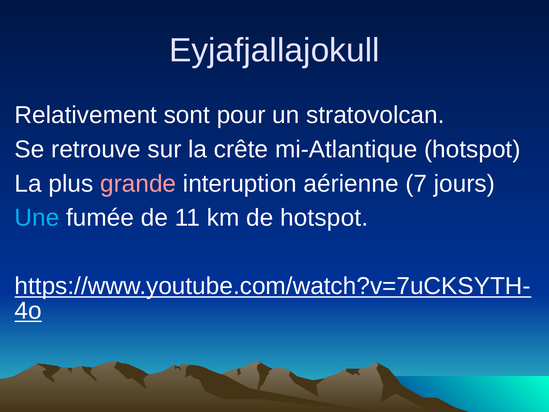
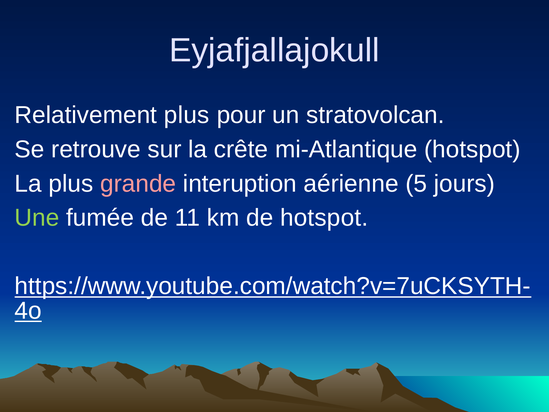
Relativement sont: sont -> plus
7: 7 -> 5
Une colour: light blue -> light green
